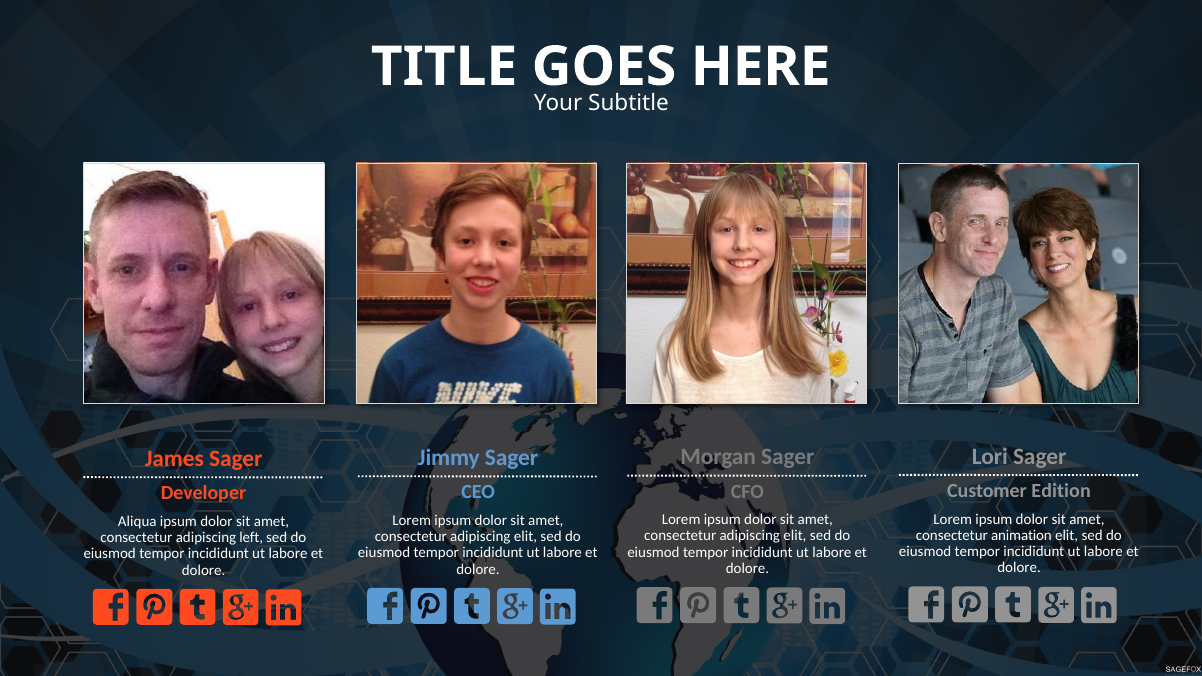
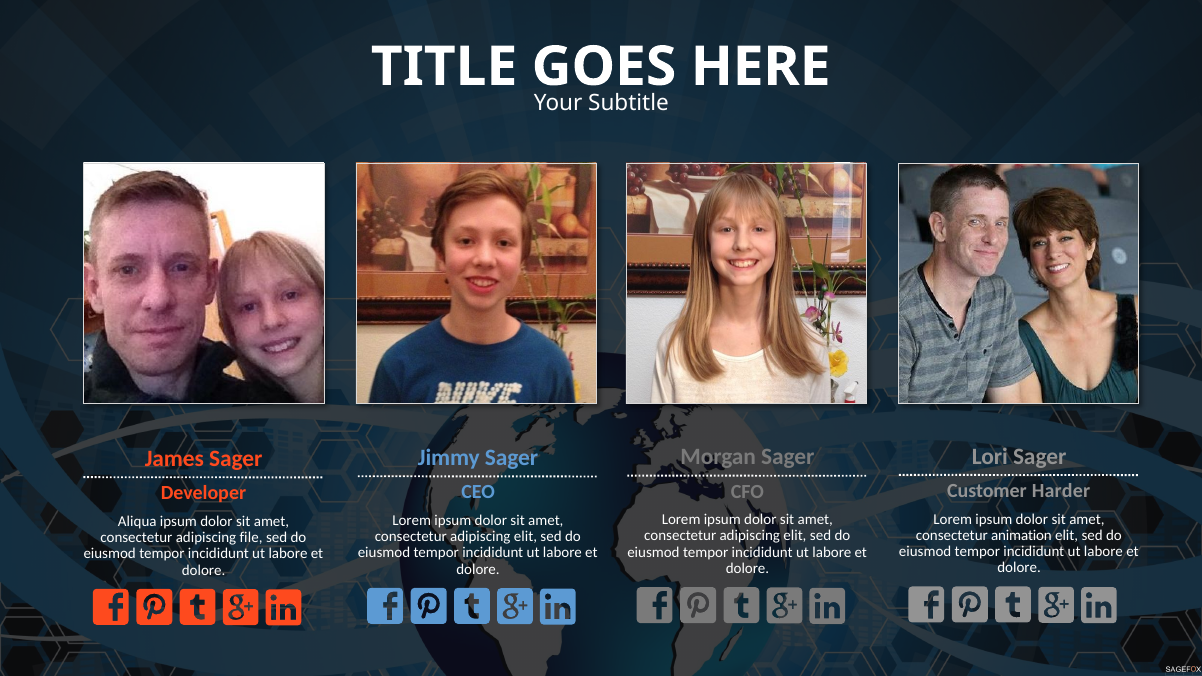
Edition: Edition -> Harder
left: left -> file
